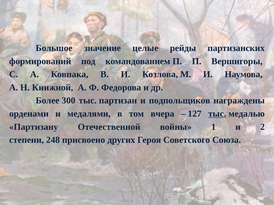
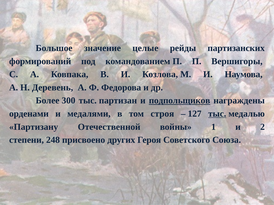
Книжной: Книжной -> Деревень
подпольщиков underline: none -> present
вчера: вчера -> строя
